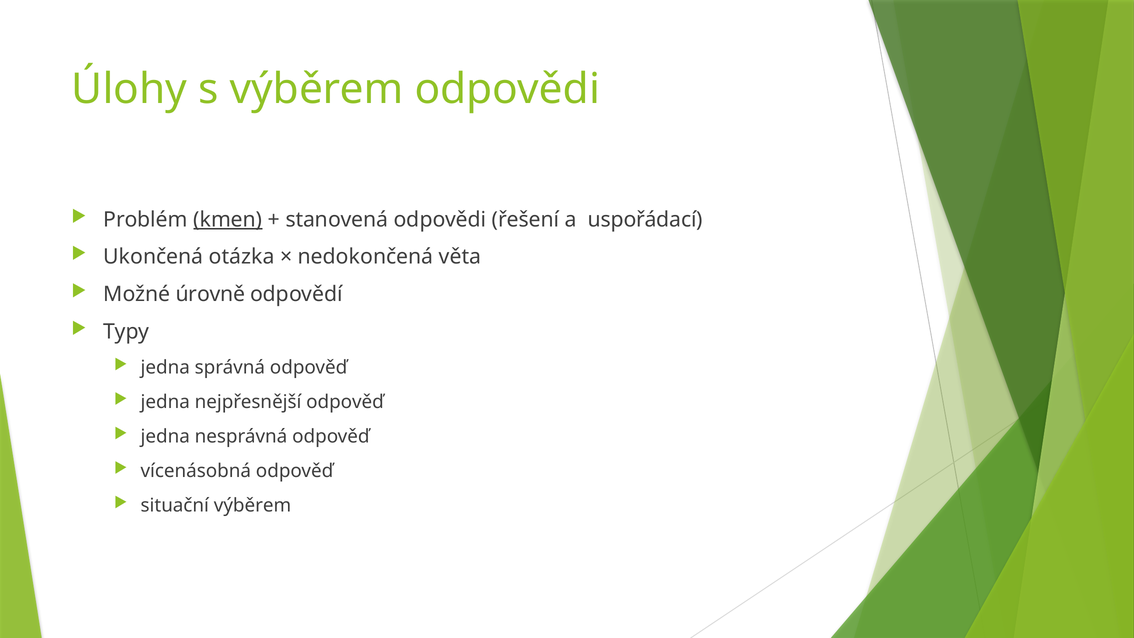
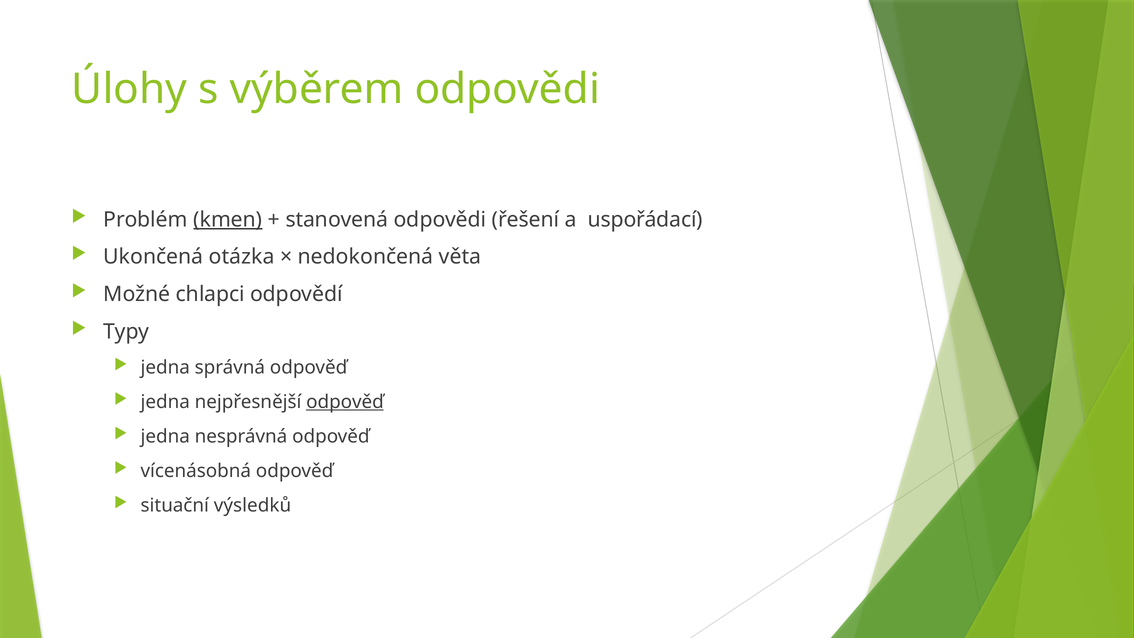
úrovně: úrovně -> chlapci
odpověď at (345, 402) underline: none -> present
situační výběrem: výběrem -> výsledků
